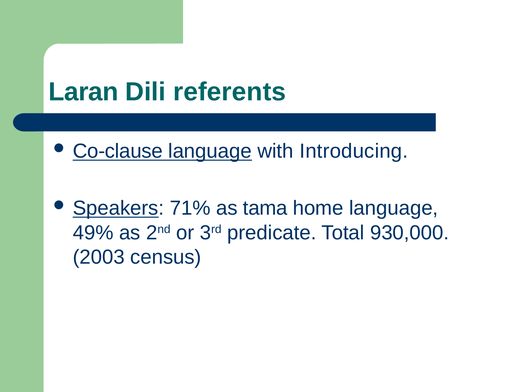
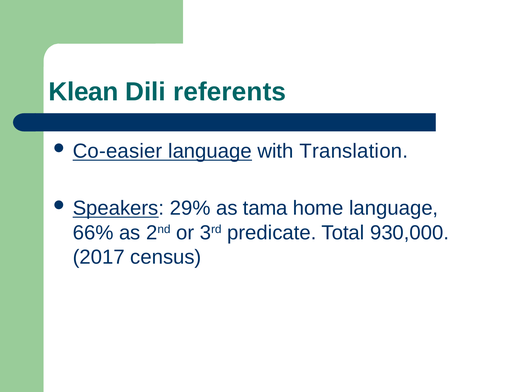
Laran: Laran -> Klean
Co-clause: Co-clause -> Co-easier
Introducing: Introducing -> Translation
71%: 71% -> 29%
49%: 49% -> 66%
2003: 2003 -> 2017
